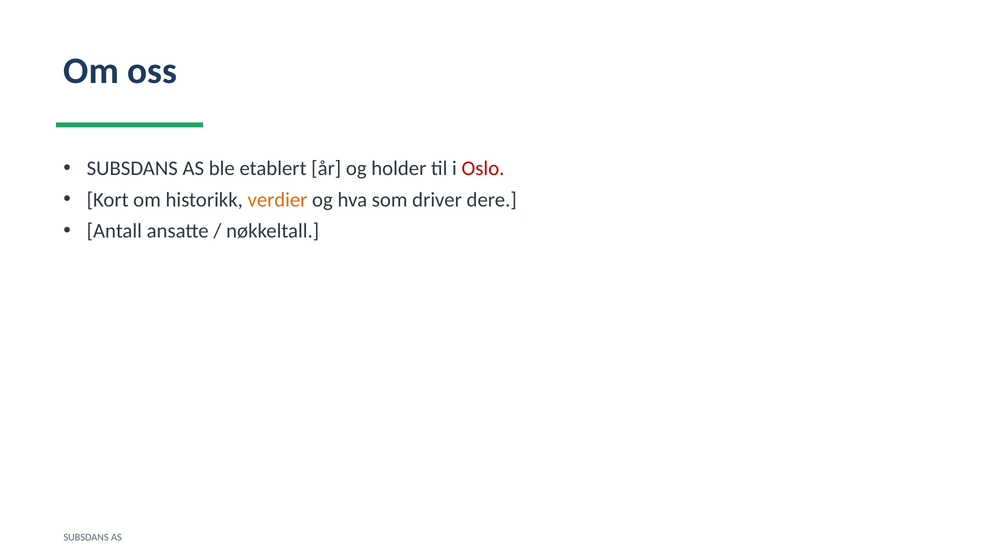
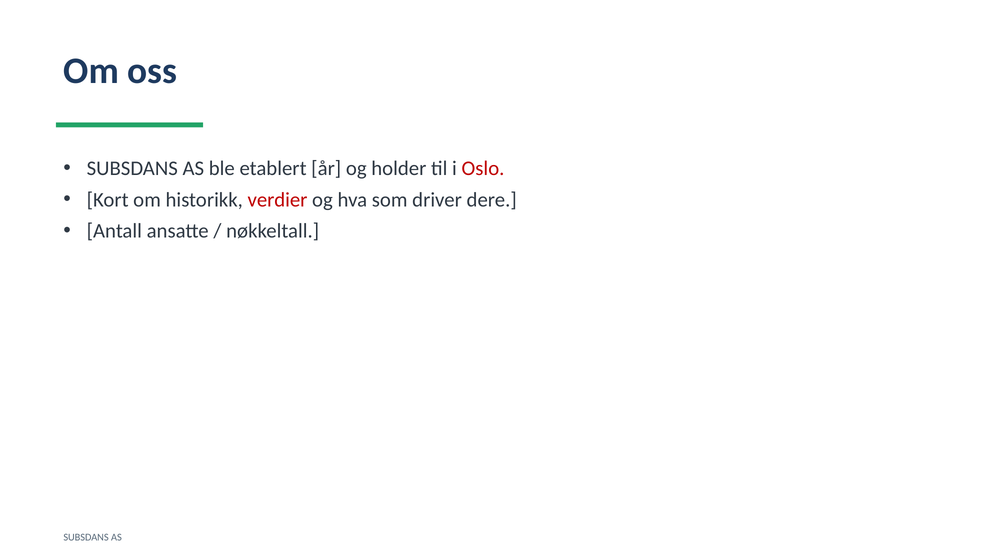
verdier colour: orange -> red
